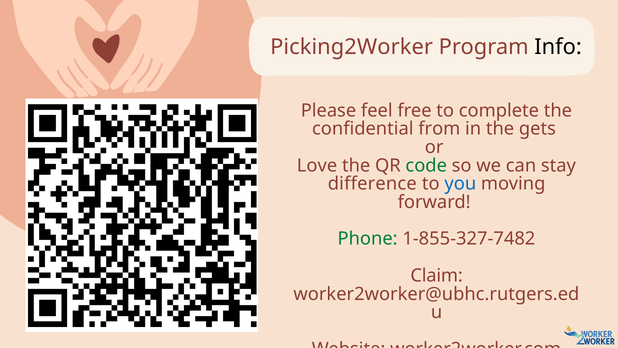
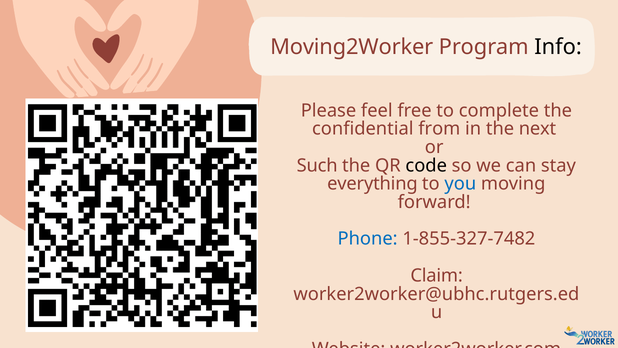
Picking2Worker: Picking2Worker -> Moving2Worker
gets: gets -> next
Love: Love -> Such
code colour: green -> black
difference: difference -> everything
Phone colour: green -> blue
